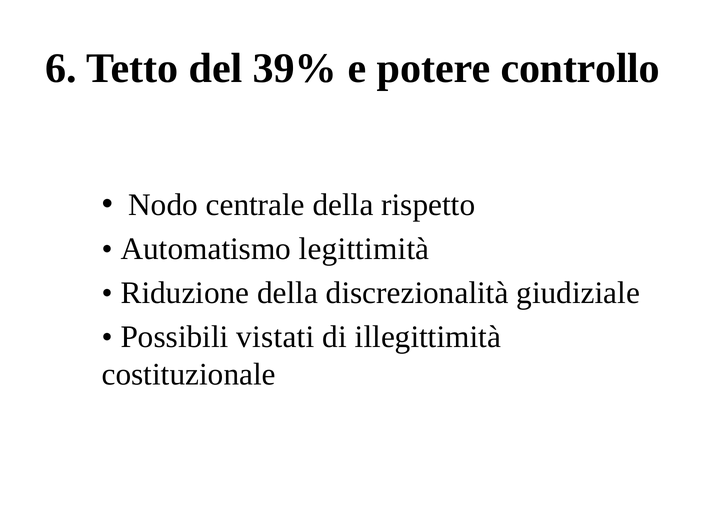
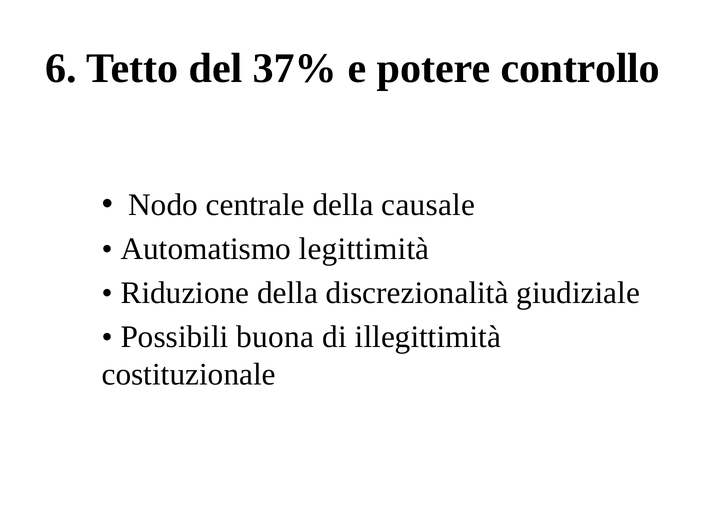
39%: 39% -> 37%
rispetto: rispetto -> causale
vistati: vistati -> buona
